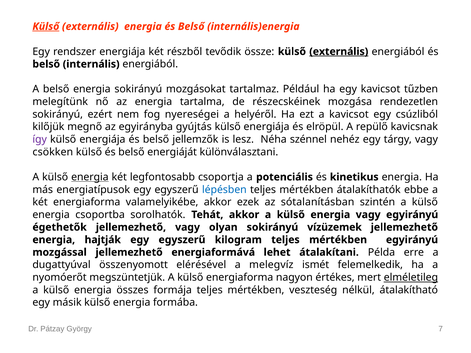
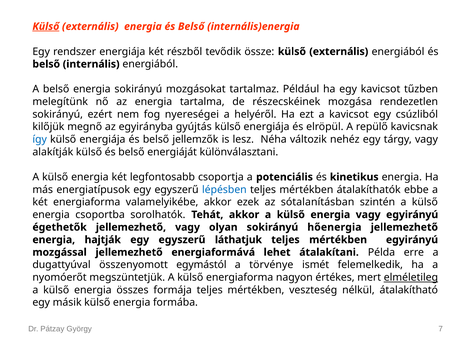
externális at (339, 52) underline: present -> none
így colour: purple -> blue
szénnel: szénnel -> változik
csökken: csökken -> alakítják
energia at (90, 177) underline: present -> none
vízüzemek: vízüzemek -> hőenergia
kilogram: kilogram -> láthatjuk
elérésével: elérésével -> egymástól
melegvíz: melegvíz -> törvénye
